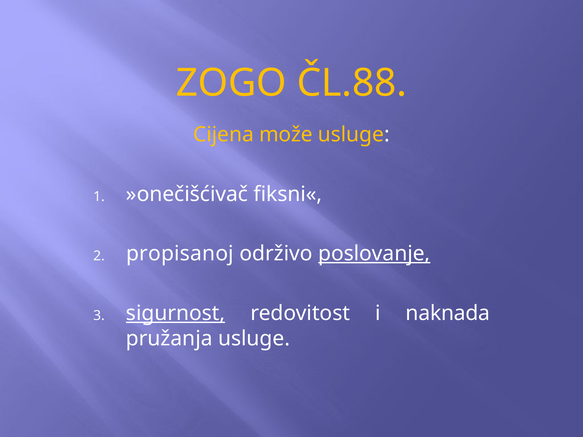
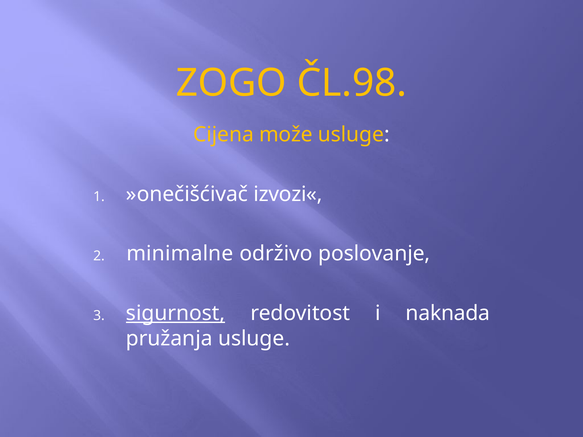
ČL.88: ČL.88 -> ČL.98
fiksni«: fiksni« -> izvozi«
propisanoj: propisanoj -> minimalne
poslovanje underline: present -> none
